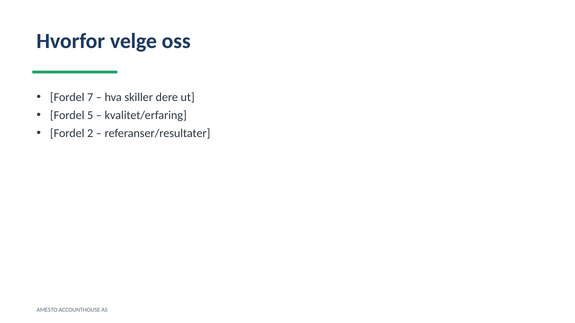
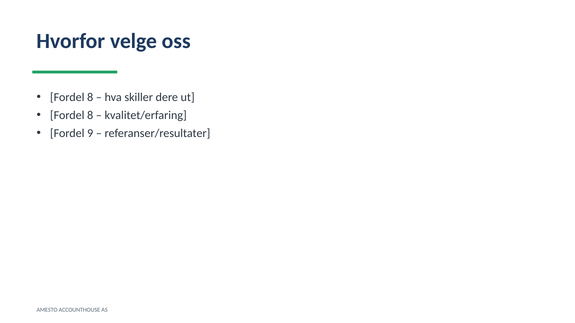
7 at (90, 97): 7 -> 8
5 at (90, 115): 5 -> 8
2: 2 -> 9
